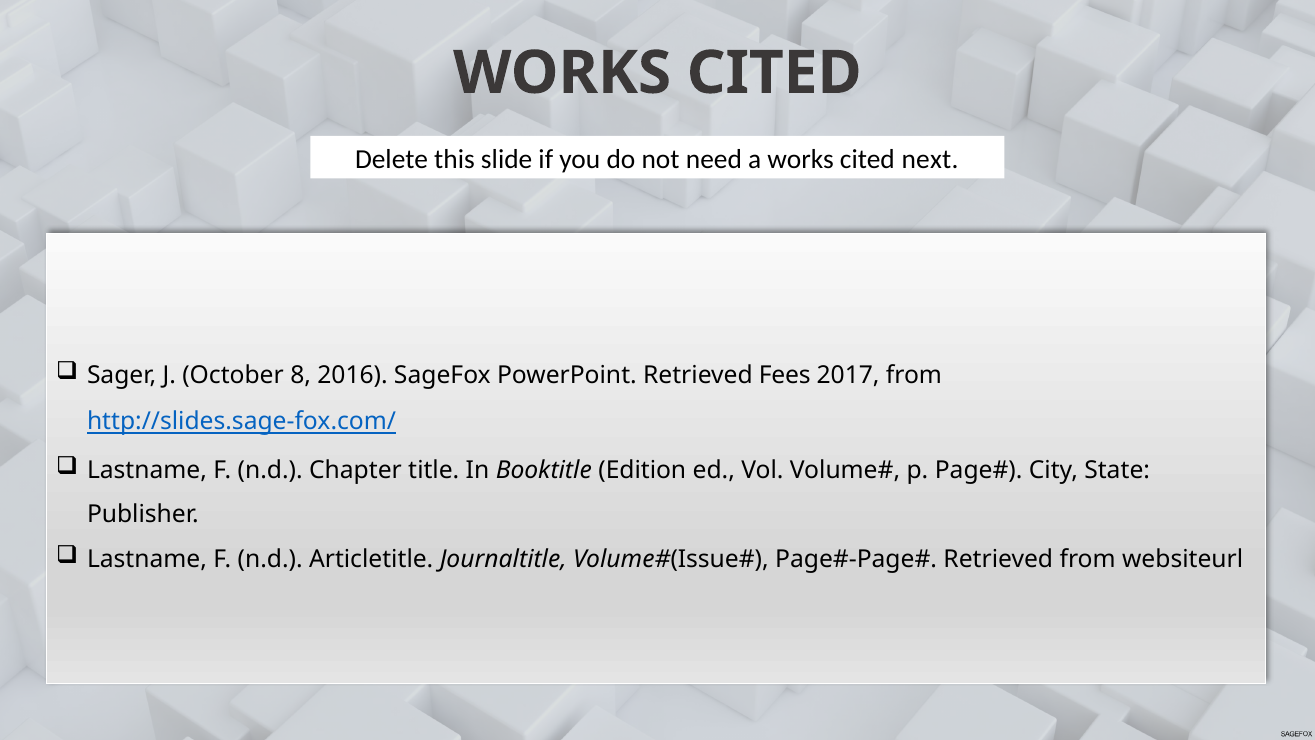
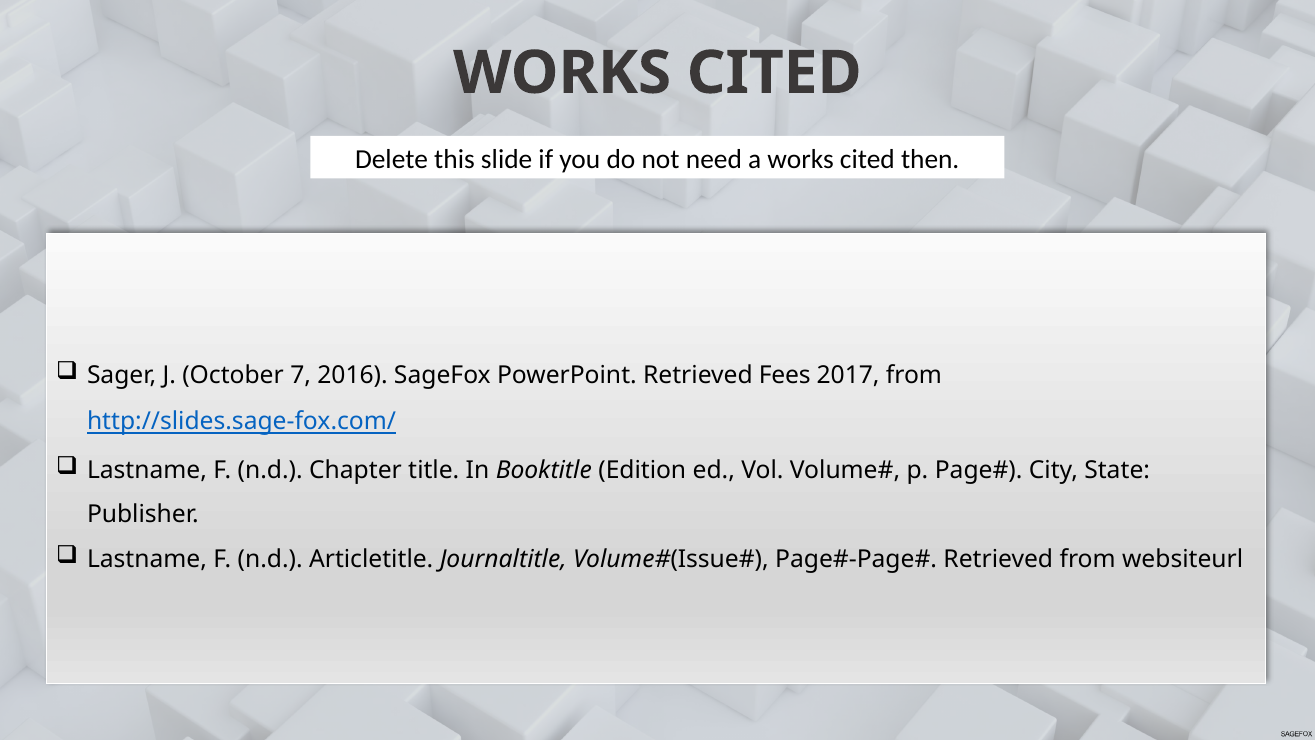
next: next -> then
8: 8 -> 7
